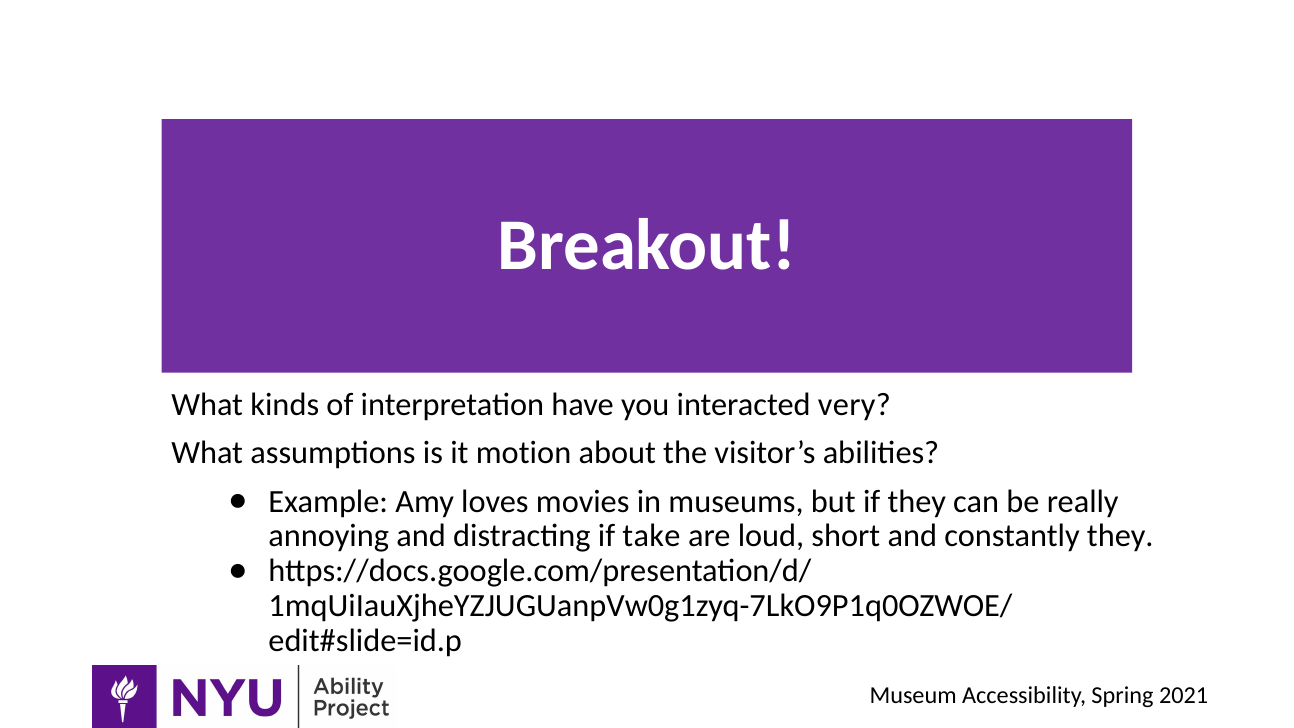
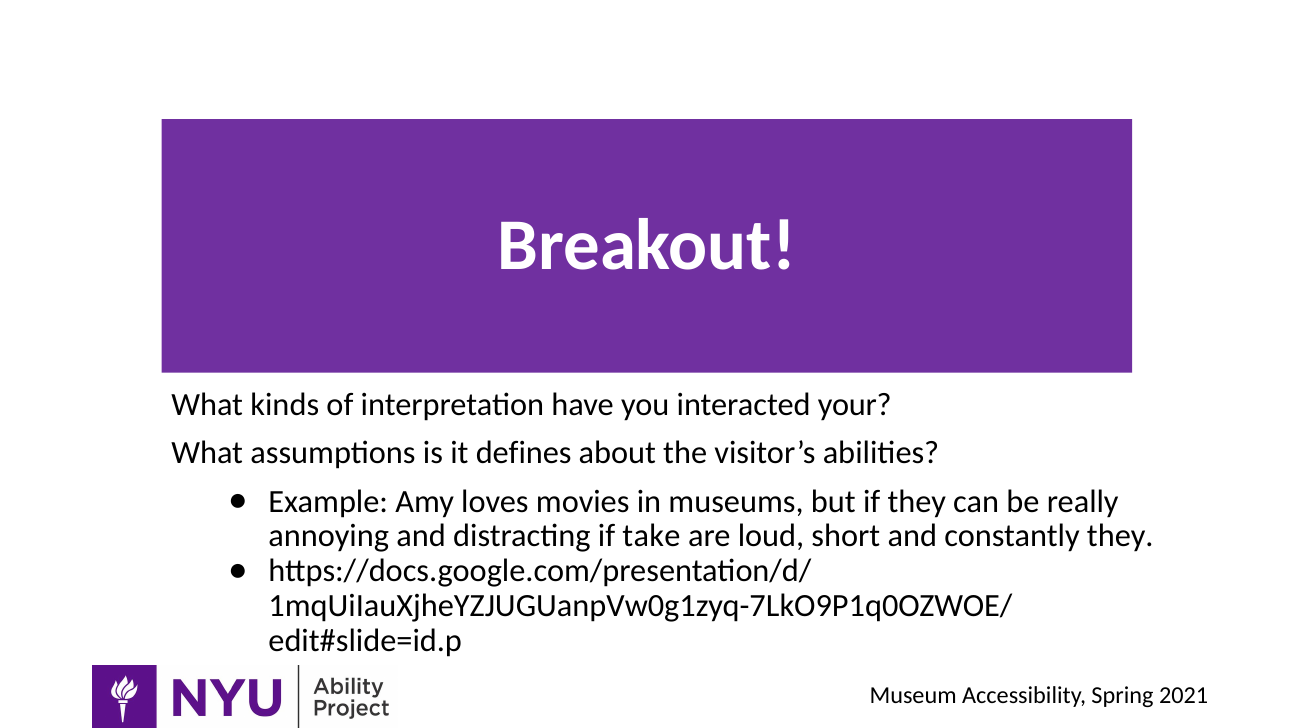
very: very -> your
motion: motion -> defines
